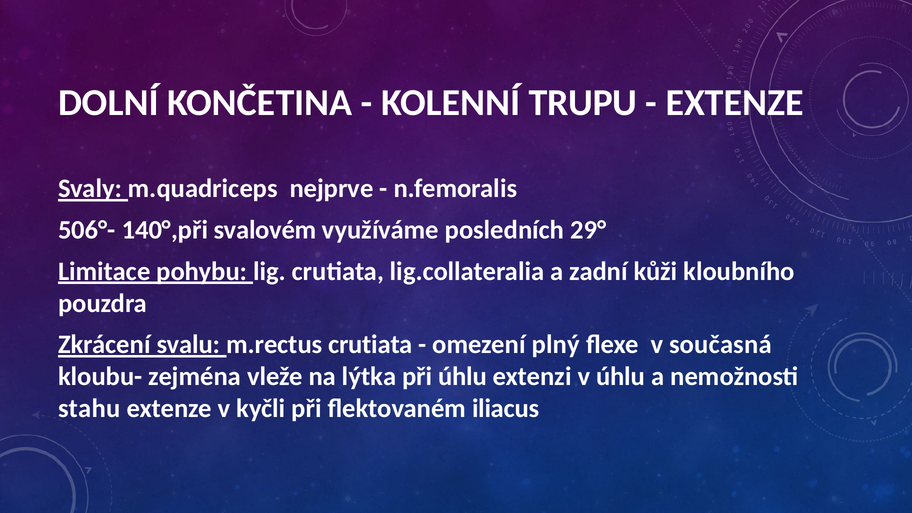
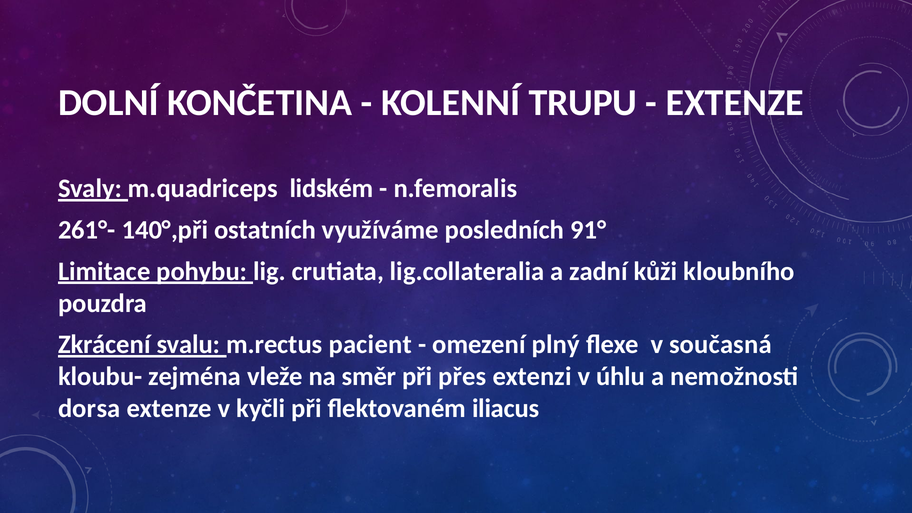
nejprve: nejprve -> lidském
506°-: 506°- -> 261°-
svalovém: svalovém -> ostatních
29°: 29° -> 91°
m.rectus crutiata: crutiata -> pacient
lýtka: lýtka -> směr
při úhlu: úhlu -> přes
stahu: stahu -> dorsa
